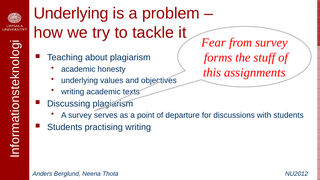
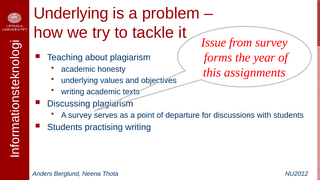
Fear: Fear -> Issue
stuff: stuff -> year
